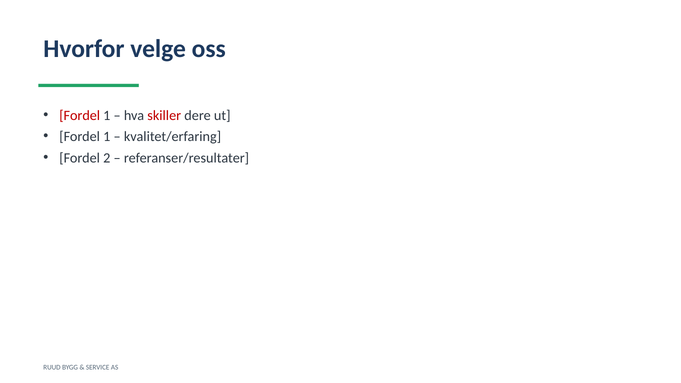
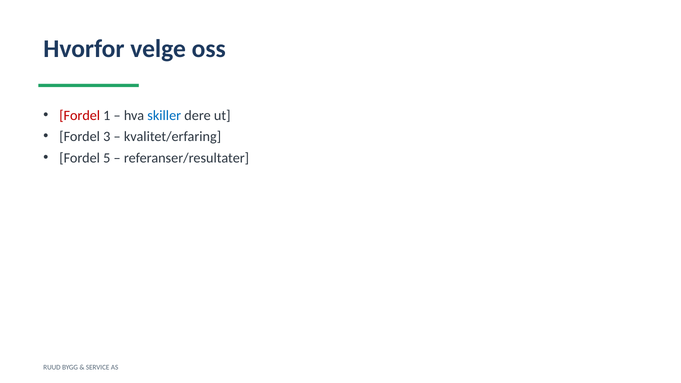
skiller colour: red -> blue
1 at (107, 137): 1 -> 3
2: 2 -> 5
